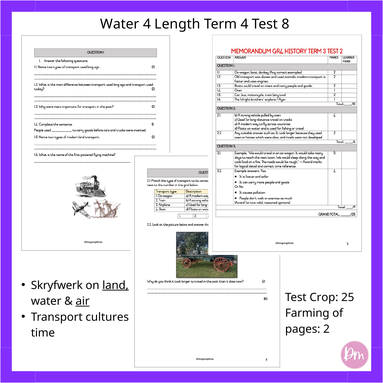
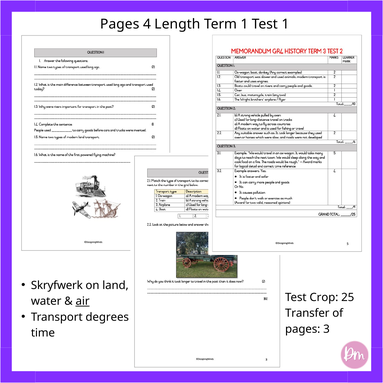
Water at (120, 24): Water -> Pages
Term 4: 4 -> 1
Test 8: 8 -> 1
land underline: present -> none
Farming: Farming -> Transfer
cultures: cultures -> degrees
2: 2 -> 3
